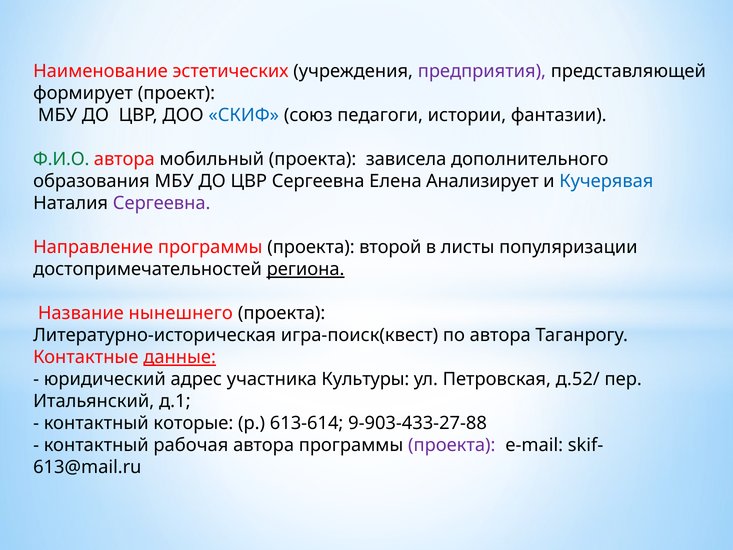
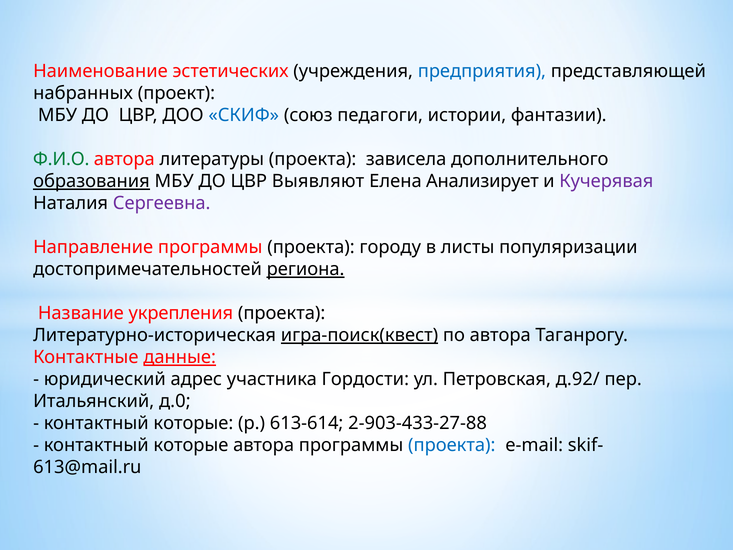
предприятия colour: purple -> blue
формирует: формирует -> набранных
мобильный: мобильный -> литературы
образования underline: none -> present
ЦВР Сергеевна: Сергеевна -> Выявляют
Кучерявая colour: blue -> purple
второй: второй -> городу
нынешнего: нынешнего -> укрепления
игра-поиск(квест underline: none -> present
Культуры: Культуры -> Гордости
д.52/: д.52/ -> д.92/
д.1: д.1 -> д.0
9-903-433-27-88: 9-903-433-27-88 -> 2-903-433-27-88
рабочая at (191, 445): рабочая -> которые
проекта at (452, 445) colour: purple -> blue
